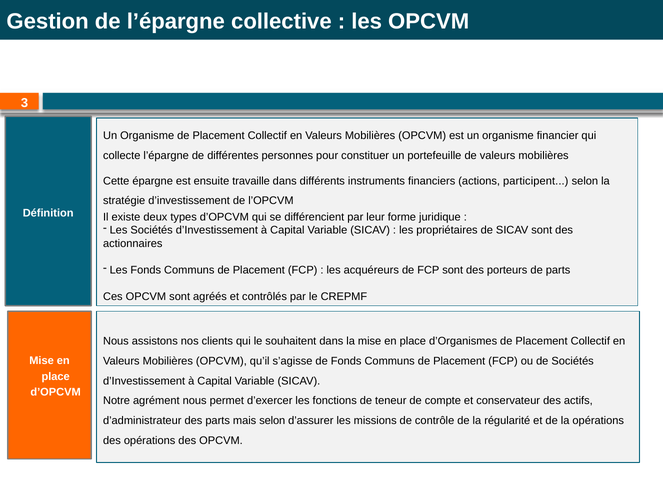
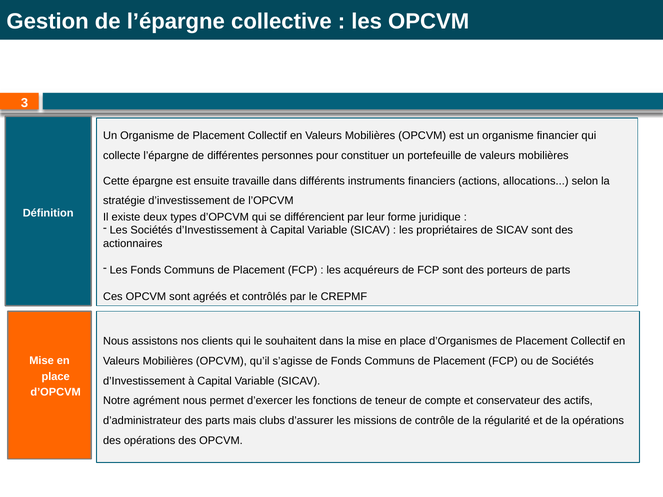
participent: participent -> allocations
mais selon: selon -> clubs
